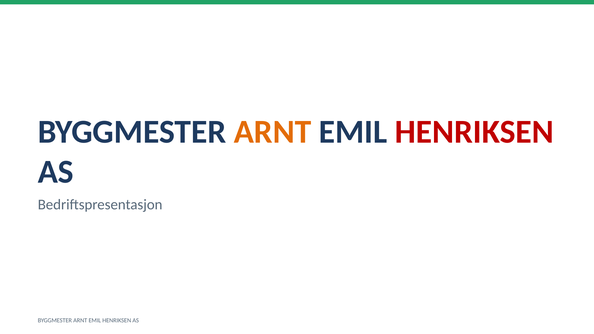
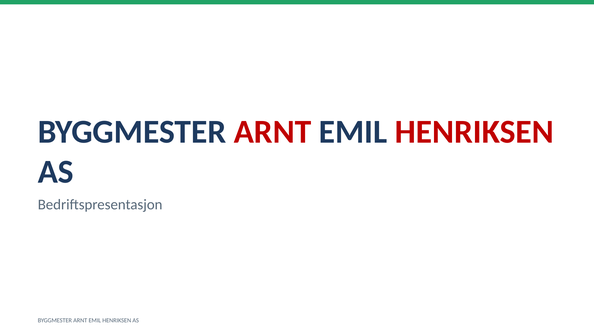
ARNT at (273, 132) colour: orange -> red
